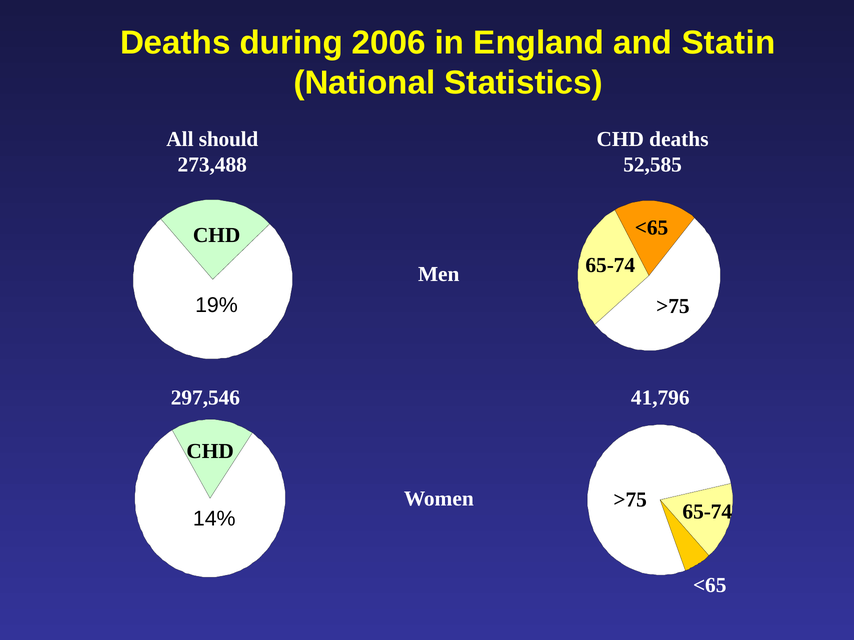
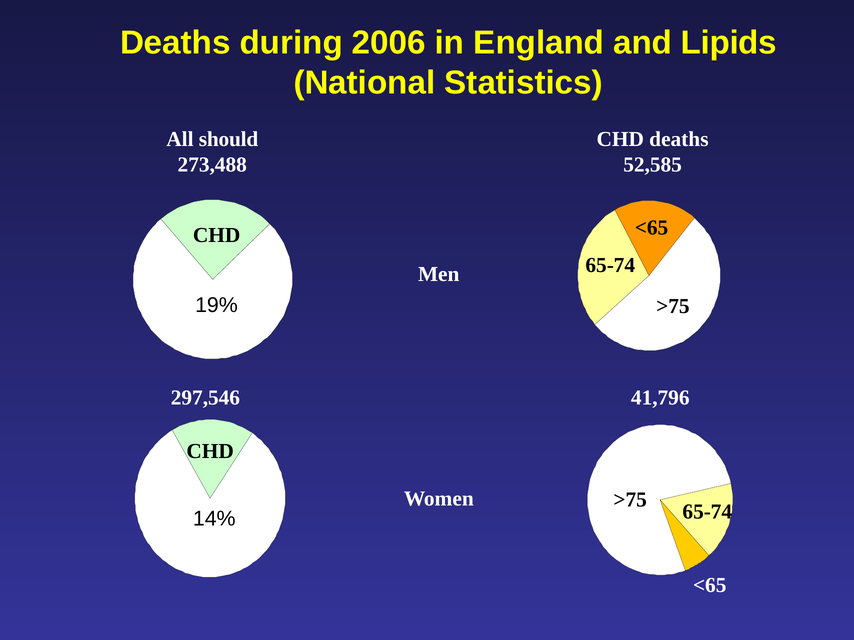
Statin: Statin -> Lipids
